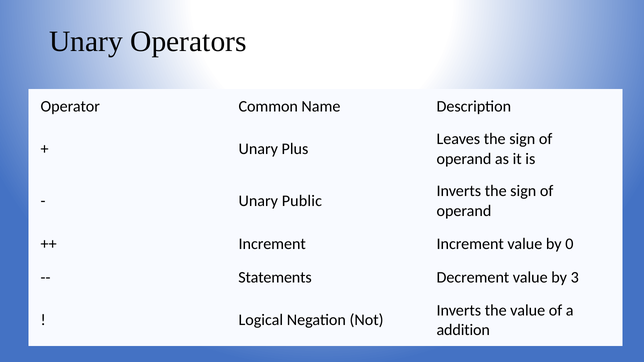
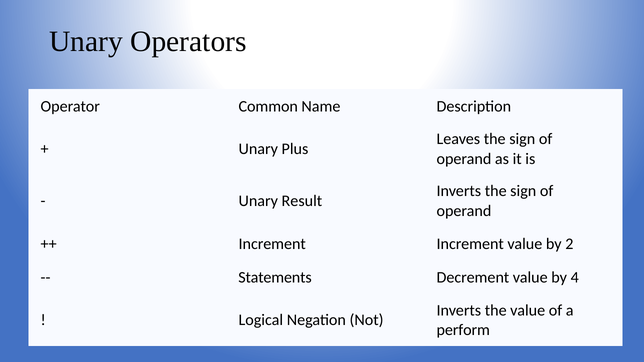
Public: Public -> Result
0: 0 -> 2
3: 3 -> 4
addition: addition -> perform
